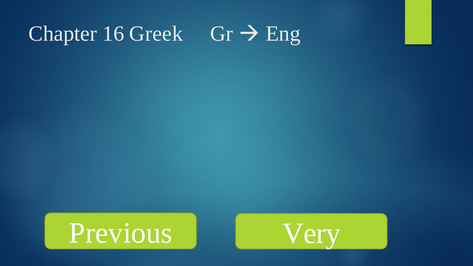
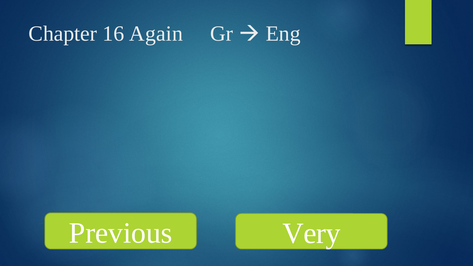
Greek: Greek -> Again
